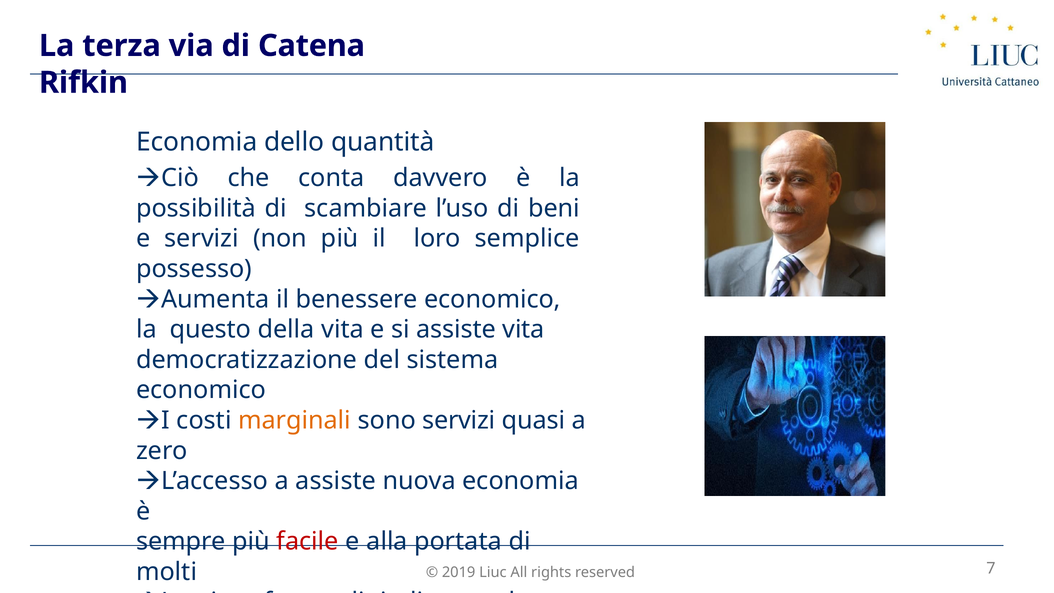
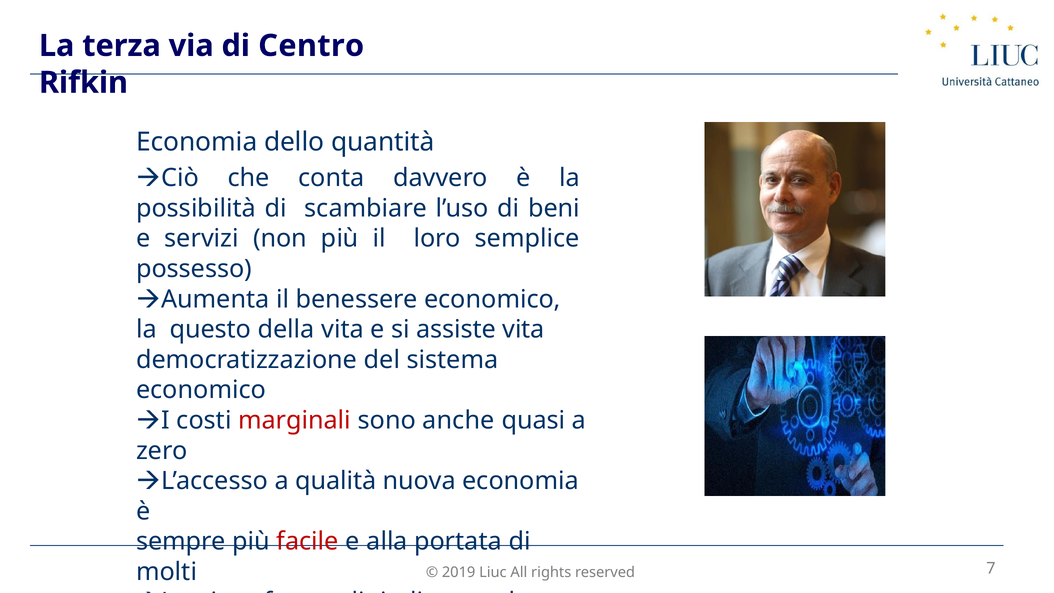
di Catena: Catena -> Centro
marginali colour: orange -> red
sono servizi: servizi -> anche
a assiste: assiste -> qualità
